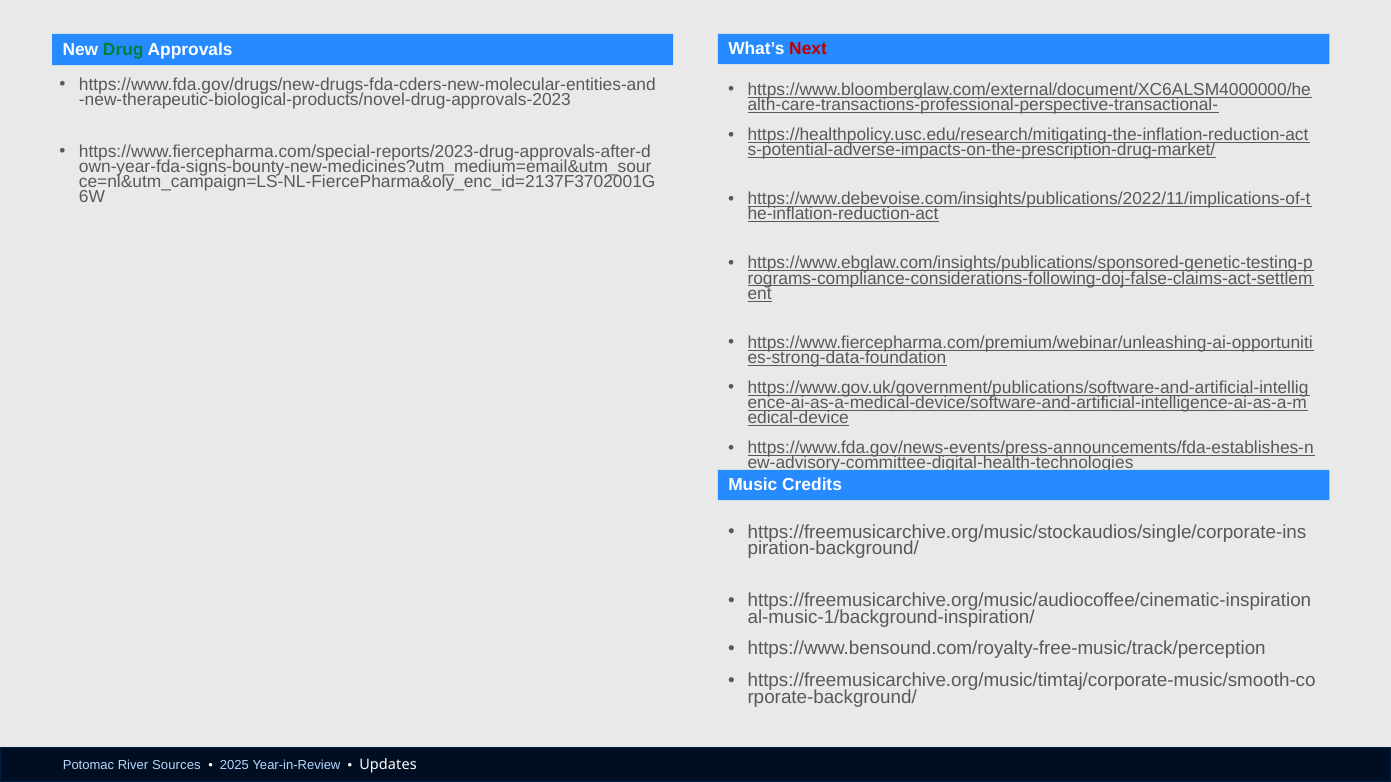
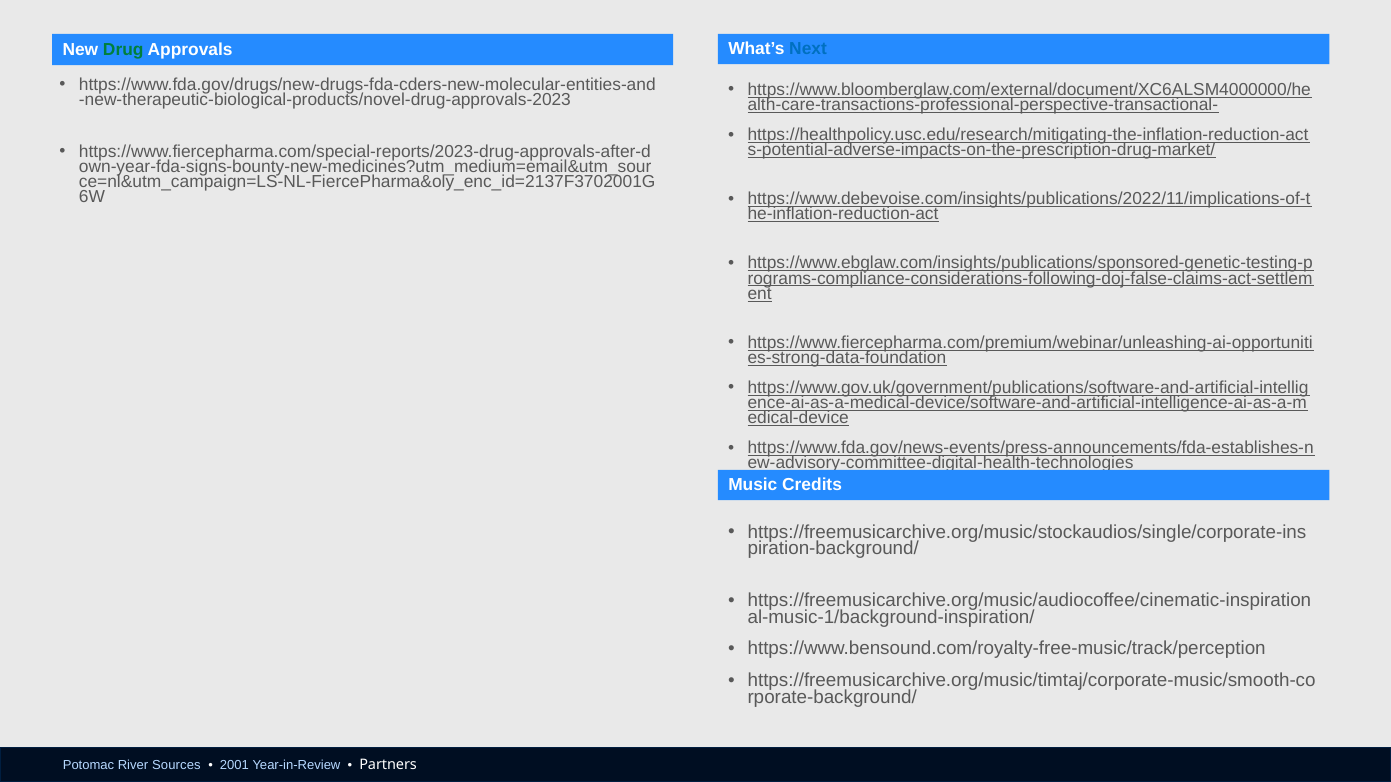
Next colour: red -> blue
2025: 2025 -> 2001
Updates: Updates -> Partners
